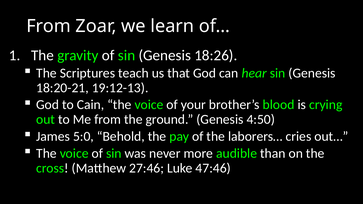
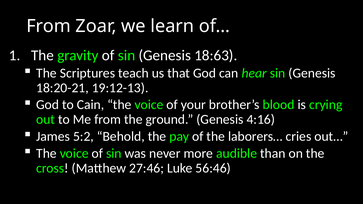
18:26: 18:26 -> 18:63
4:50: 4:50 -> 4:16
5:0: 5:0 -> 5:2
47:46: 47:46 -> 56:46
